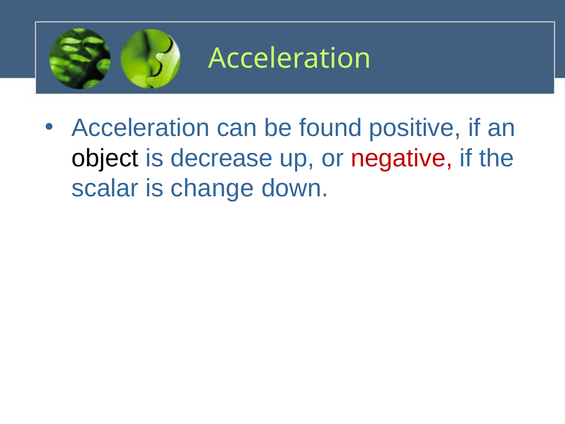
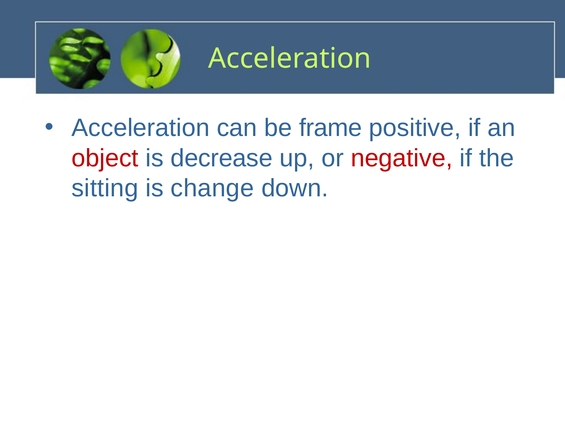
found: found -> frame
object colour: black -> red
scalar: scalar -> sitting
